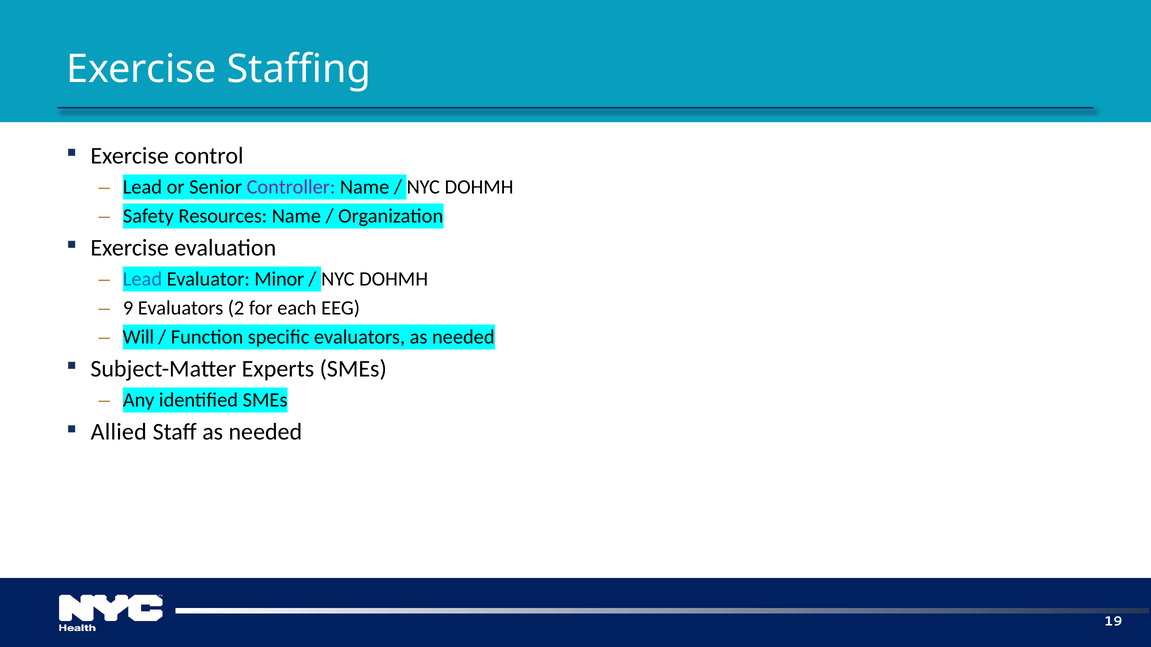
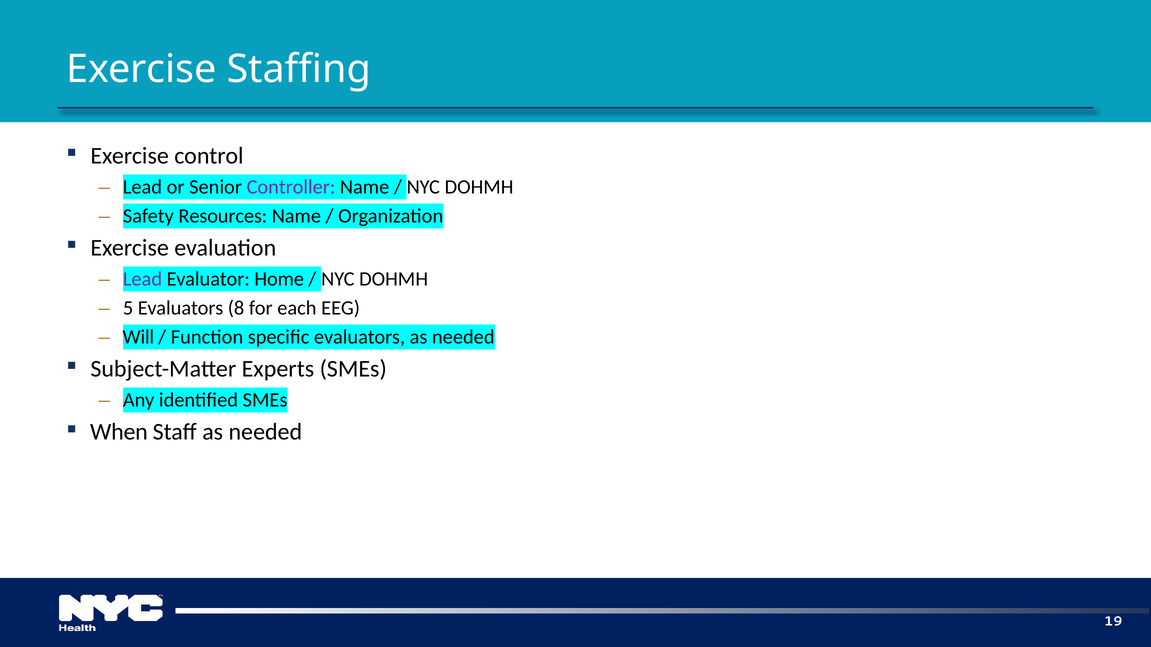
Lead at (143, 279) colour: blue -> purple
Minor: Minor -> Home
9: 9 -> 5
2: 2 -> 8
Allied: Allied -> When
